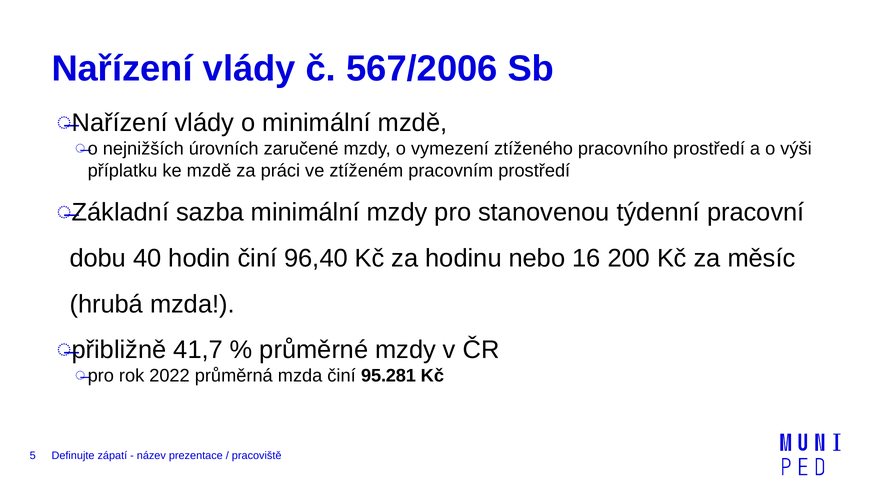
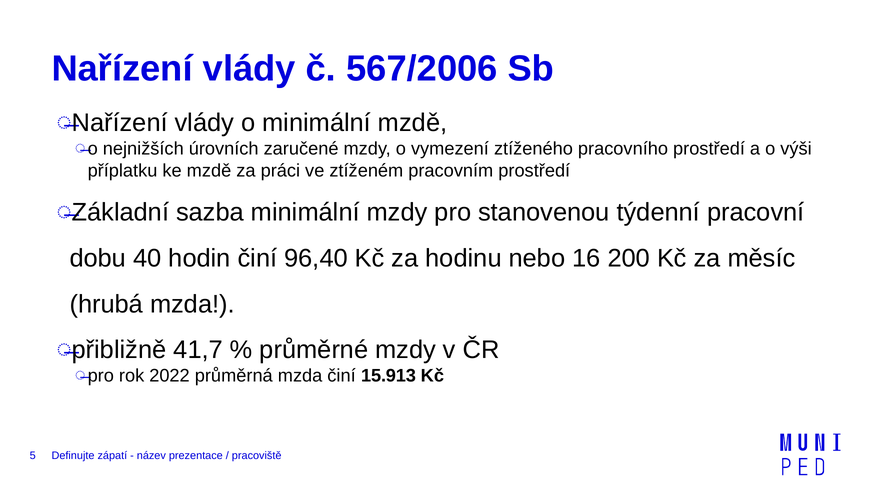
95.281: 95.281 -> 15.913
